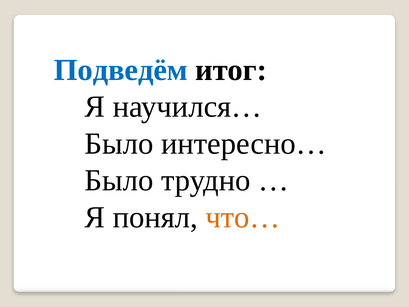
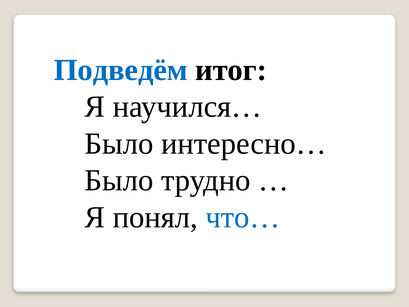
что… colour: orange -> blue
